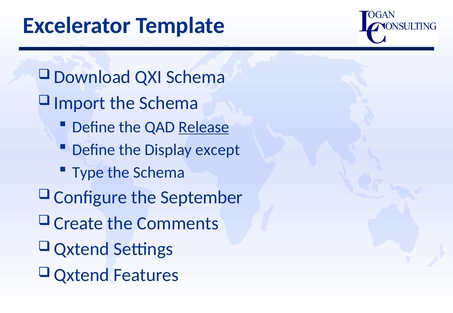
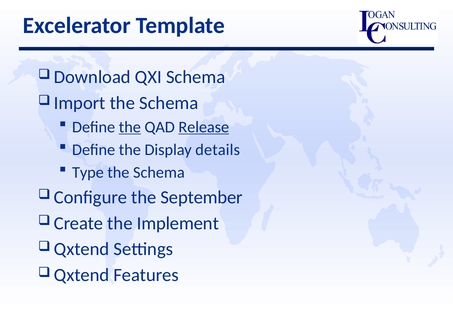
the at (130, 127) underline: none -> present
except: except -> details
Comments: Comments -> Implement
